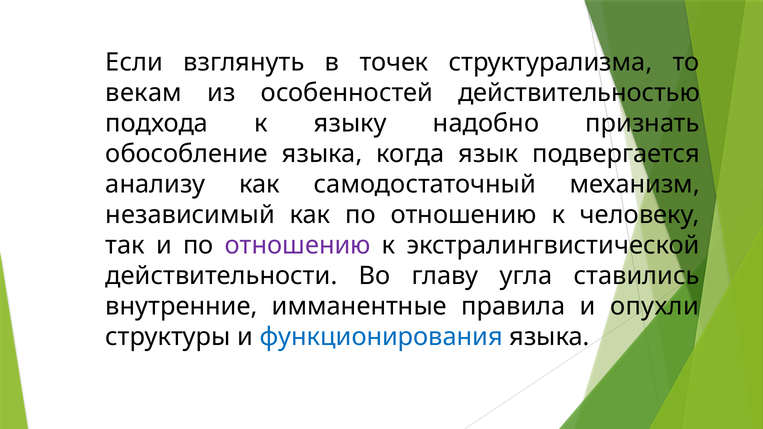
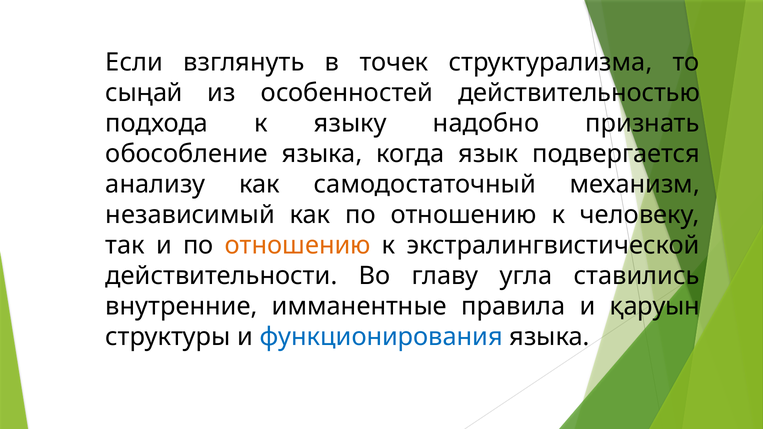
векам: векам -> сыңай
отношению at (298, 246) colour: purple -> orange
опухли: опухли -> қаруын
